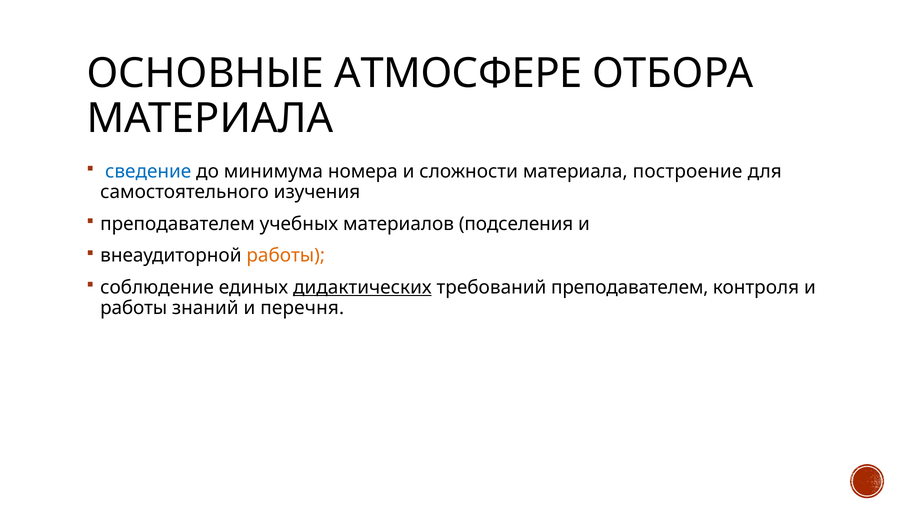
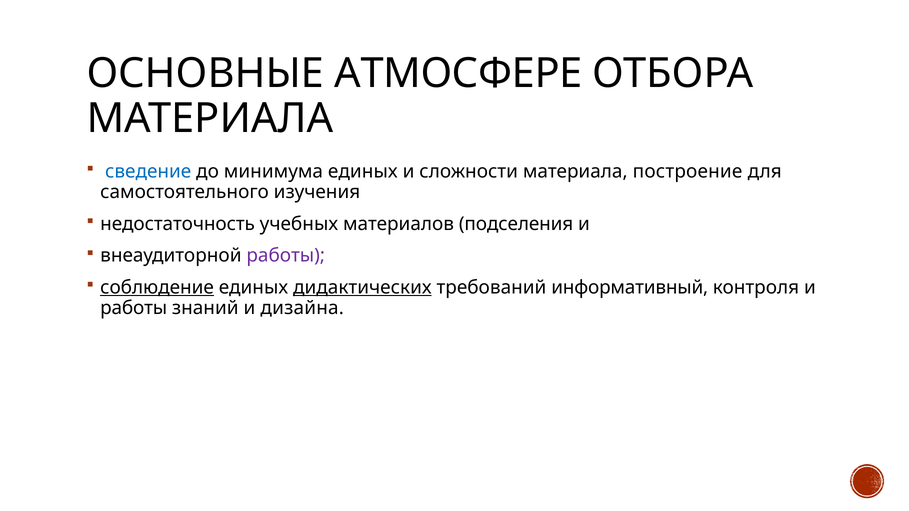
минимума номера: номера -> единых
преподавателем at (178, 224): преподавателем -> недостаточность
работы at (286, 256) colour: orange -> purple
соблюдение underline: none -> present
требований преподавателем: преподавателем -> информативный
перечня: перечня -> дизайна
